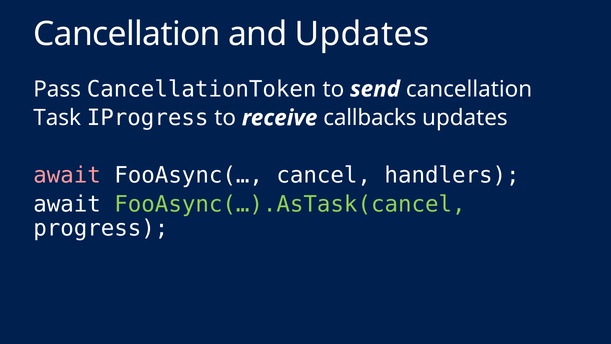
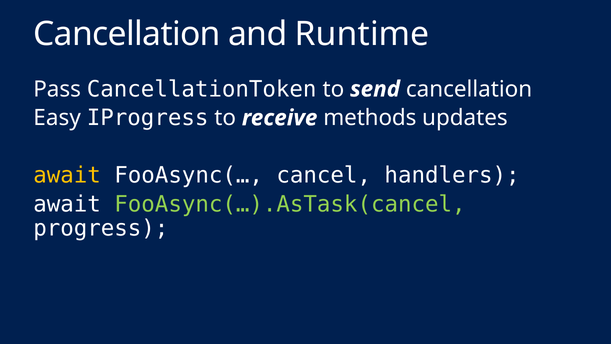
and Updates: Updates -> Runtime
Task: Task -> Easy
callbacks: callbacks -> methods
await at (67, 175) colour: pink -> yellow
